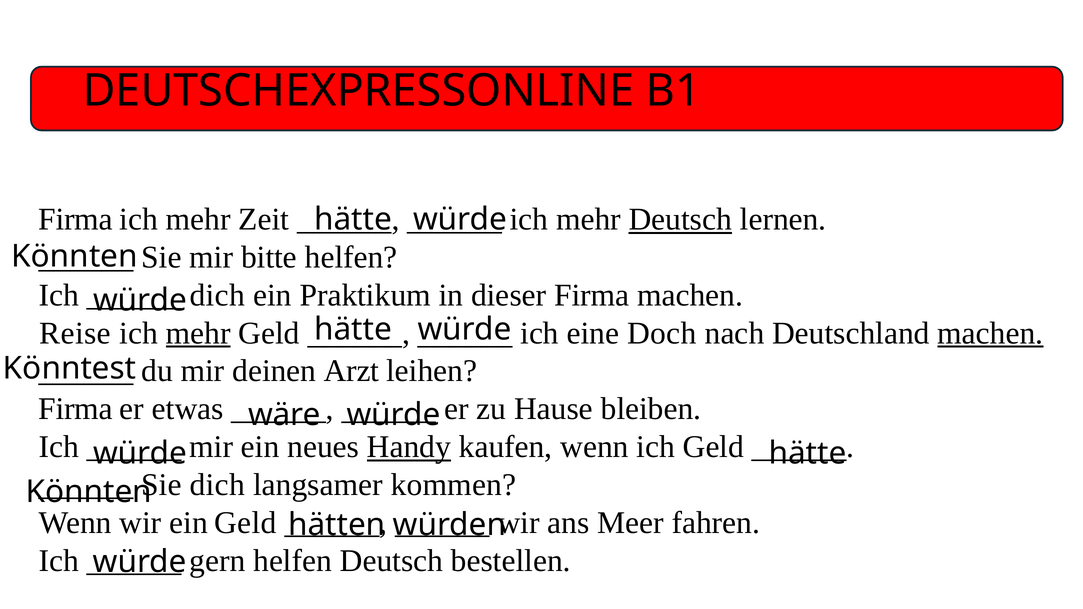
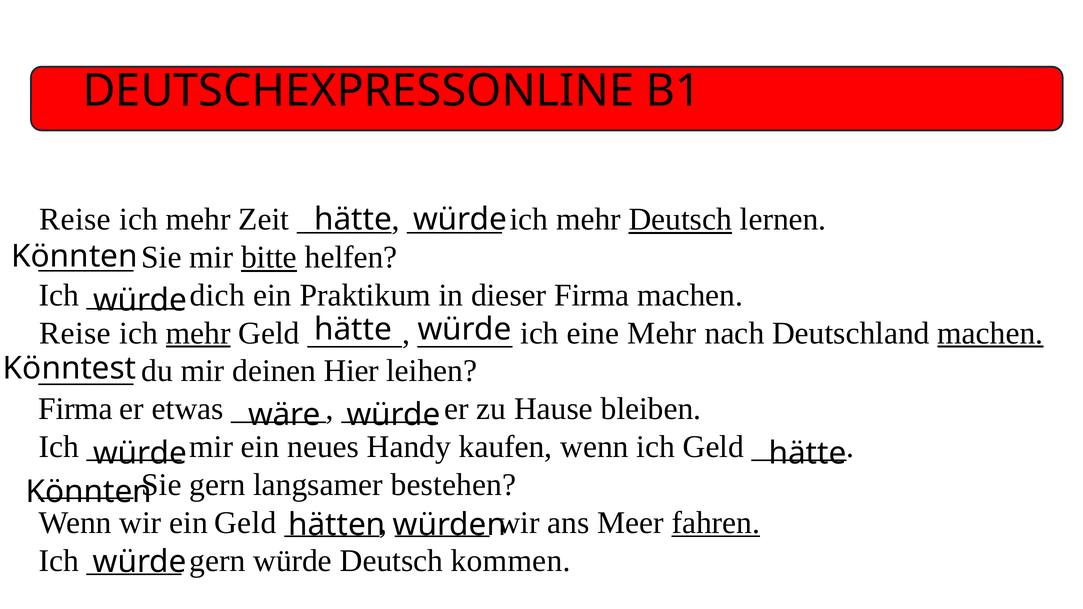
Firma at (75, 219): Firma -> Reise
bitte underline: none -> present
eine Doch: Doch -> Mehr
Arzt: Arzt -> Hier
Handy underline: present -> none
Sie dich: dich -> gern
kommen: kommen -> bestehen
fahren underline: none -> present
gern helfen: helfen -> würde
bestellen: bestellen -> kommen
